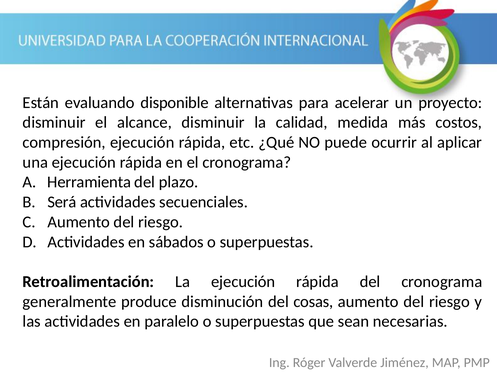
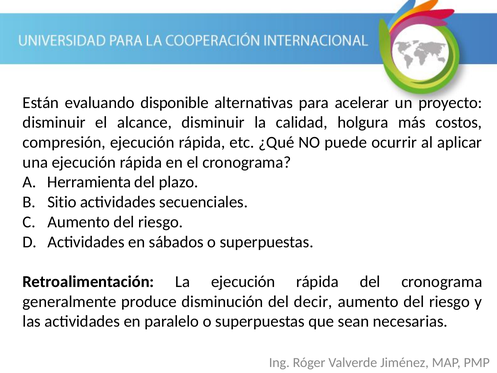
medida: medida -> holgura
Será: Será -> Sitio
cosas: cosas -> decir
